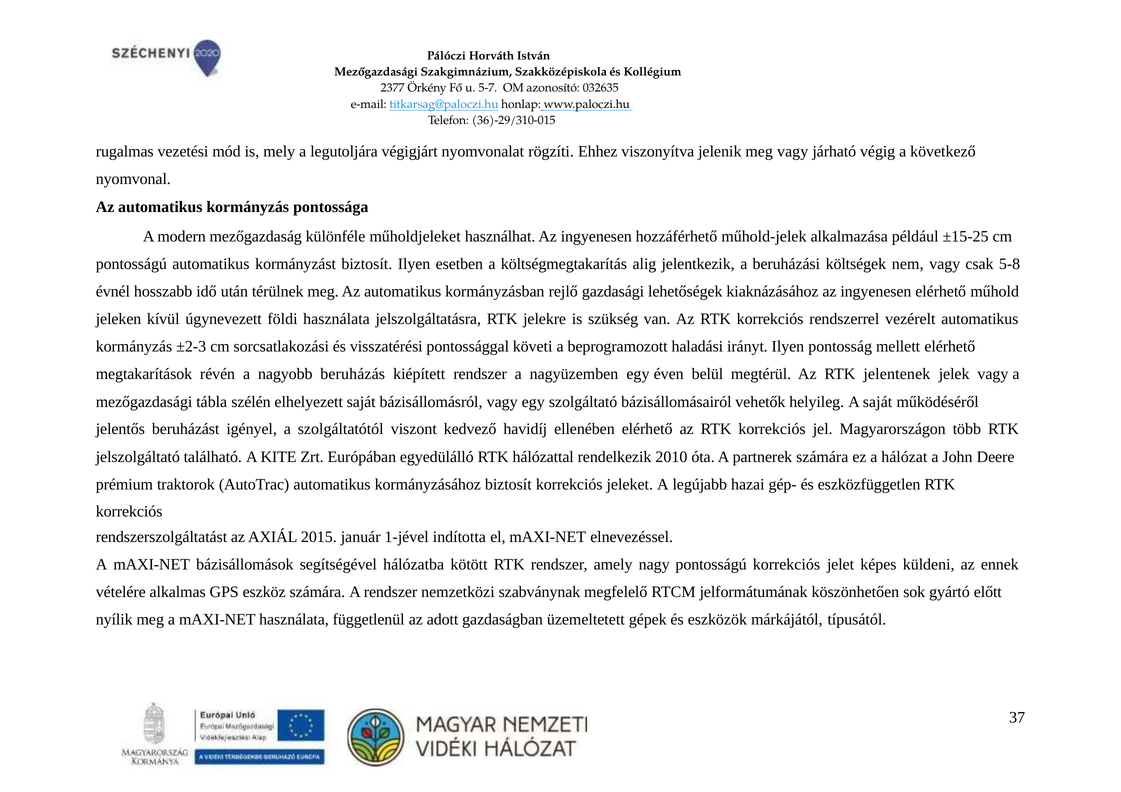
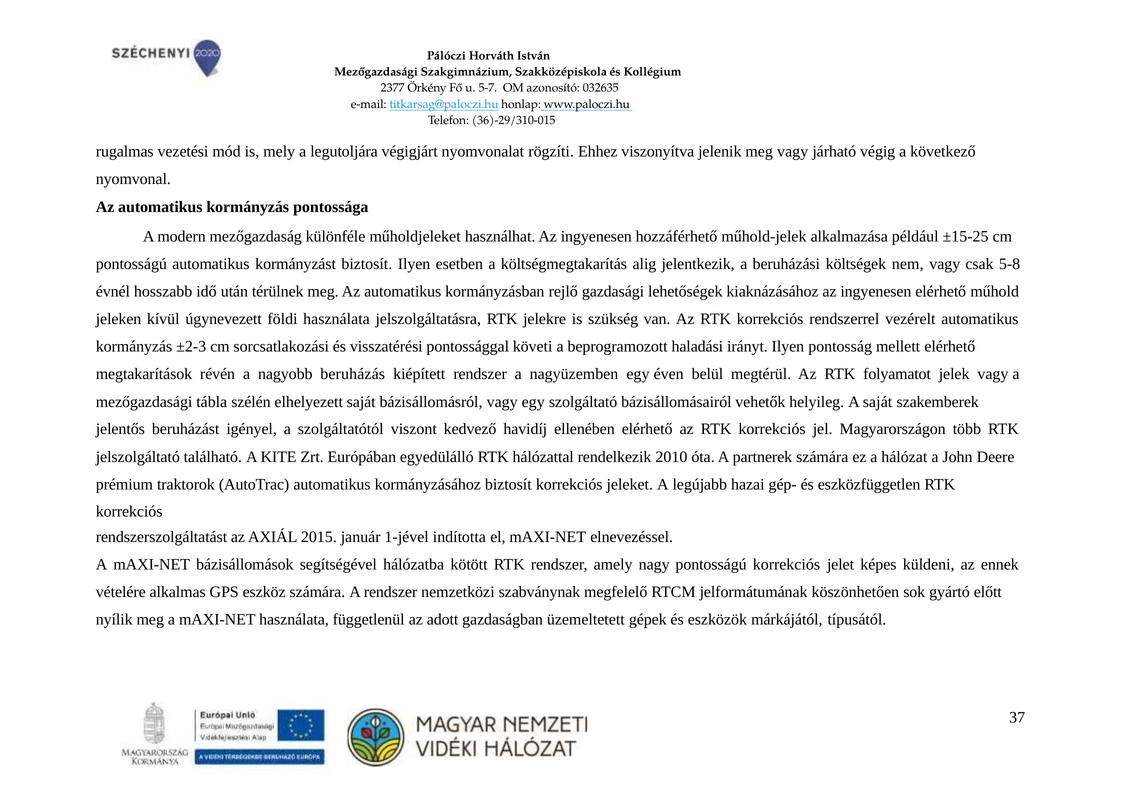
jelentenek: jelentenek -> folyamatot
működéséről: működéséről -> szakemberek
